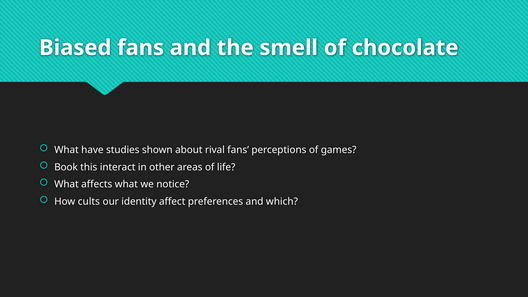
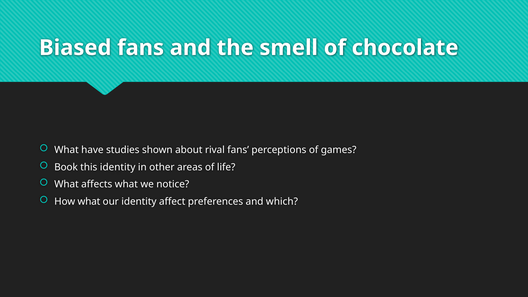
this interact: interact -> identity
How cults: cults -> what
